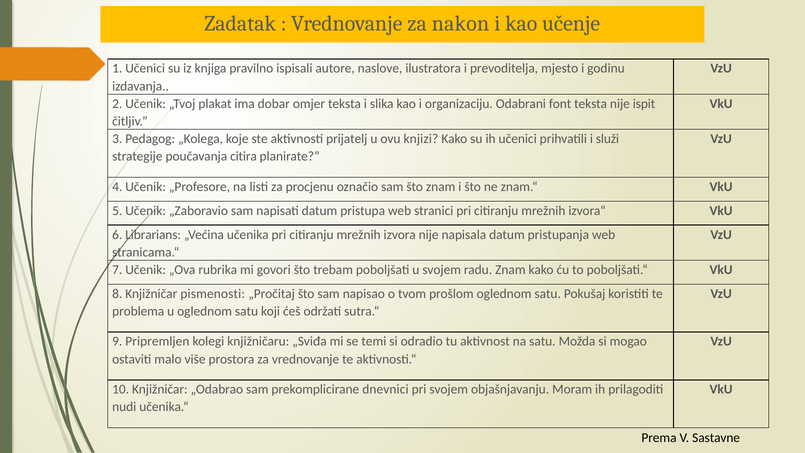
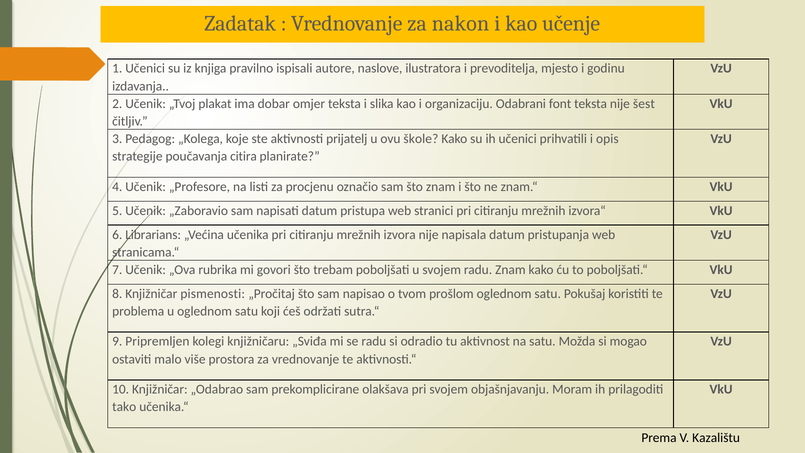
ispit: ispit -> šest
knjizi: knjizi -> škole
služi: služi -> opis
se temi: temi -> radu
dnevnici: dnevnici -> olakšava
nudi: nudi -> tako
Sastavne: Sastavne -> Kazalištu
